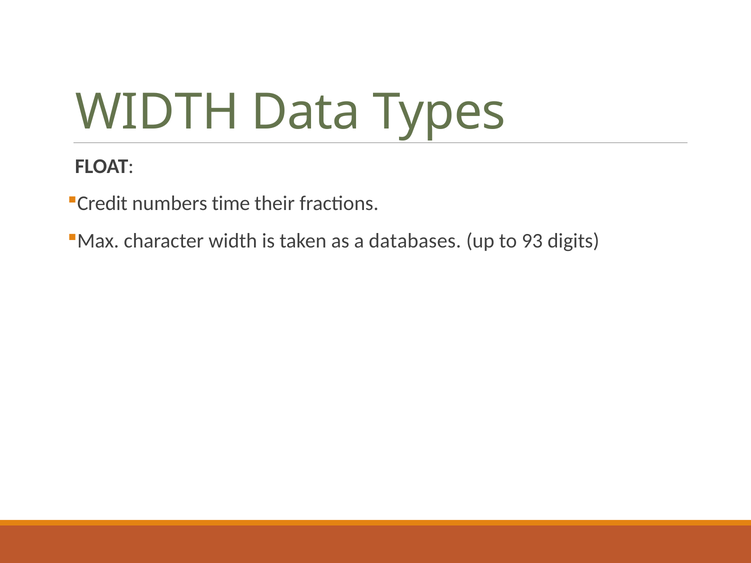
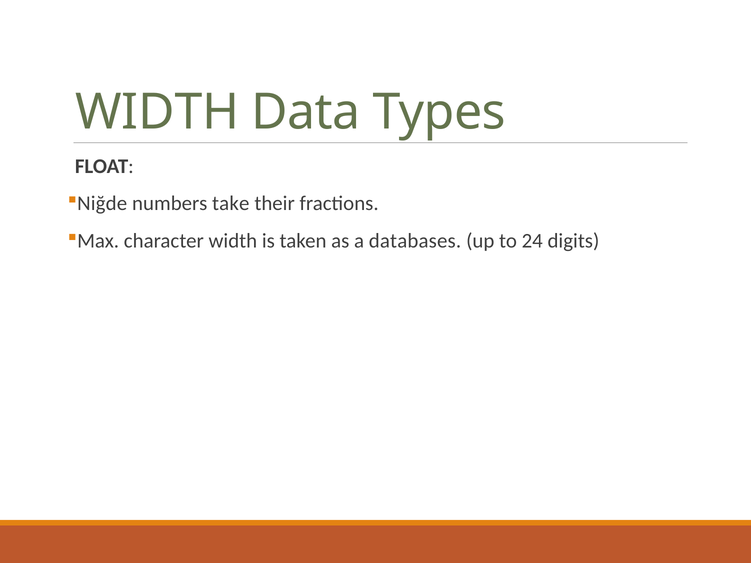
Credit: Credit -> Niğde
time: time -> take
93: 93 -> 24
